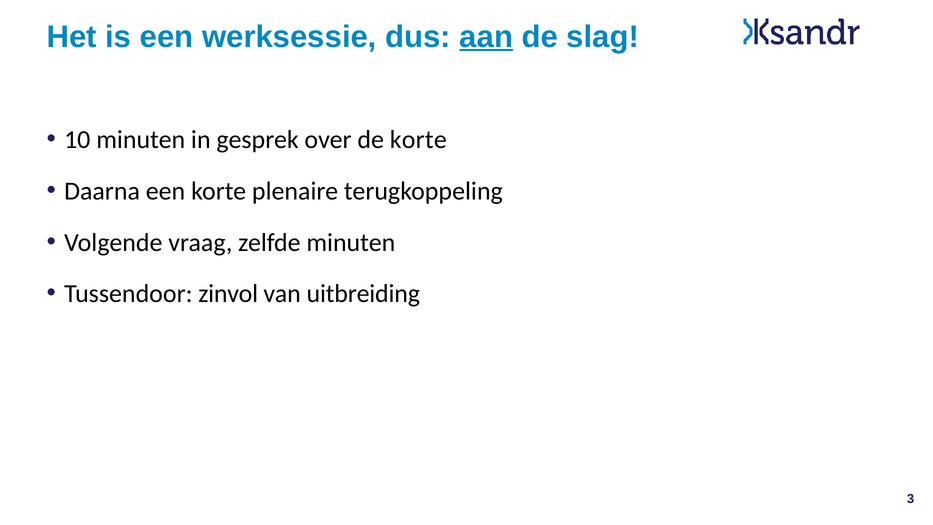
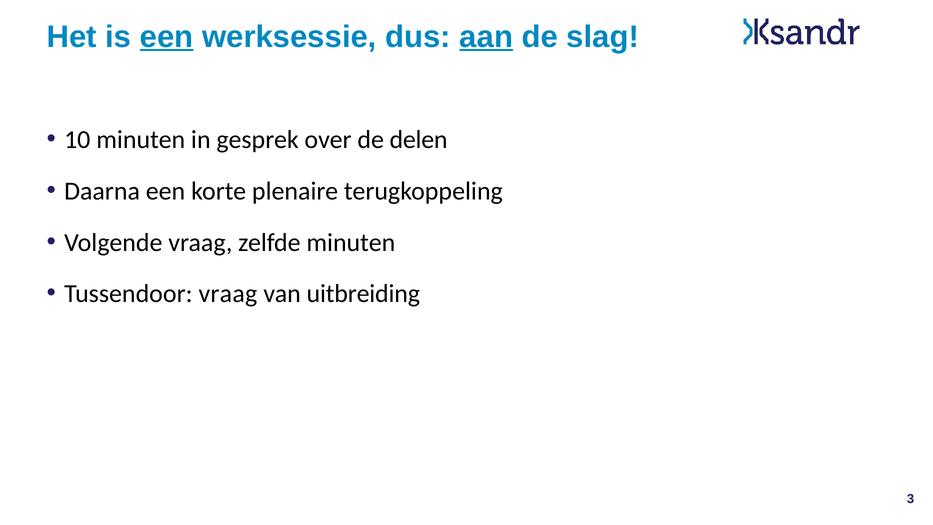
een at (167, 37) underline: none -> present
de korte: korte -> delen
Tussendoor zinvol: zinvol -> vraag
